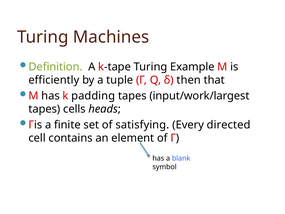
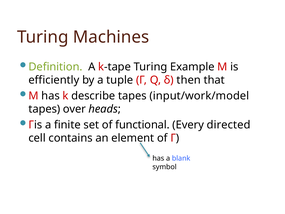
padding: padding -> describe
input/work/largest: input/work/largest -> input/work/model
cells: cells -> over
satisfying: satisfying -> functional
